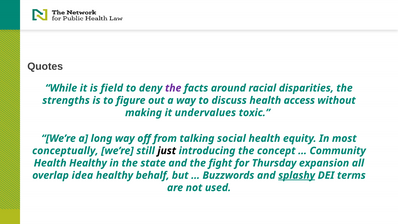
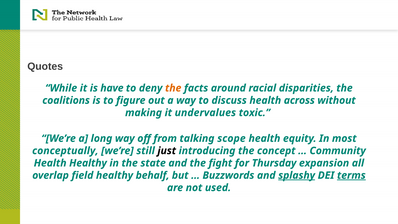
field: field -> have
the at (173, 88) colour: purple -> orange
strengths: strengths -> coalitions
access: access -> across
social: social -> scope
idea: idea -> field
terms underline: none -> present
